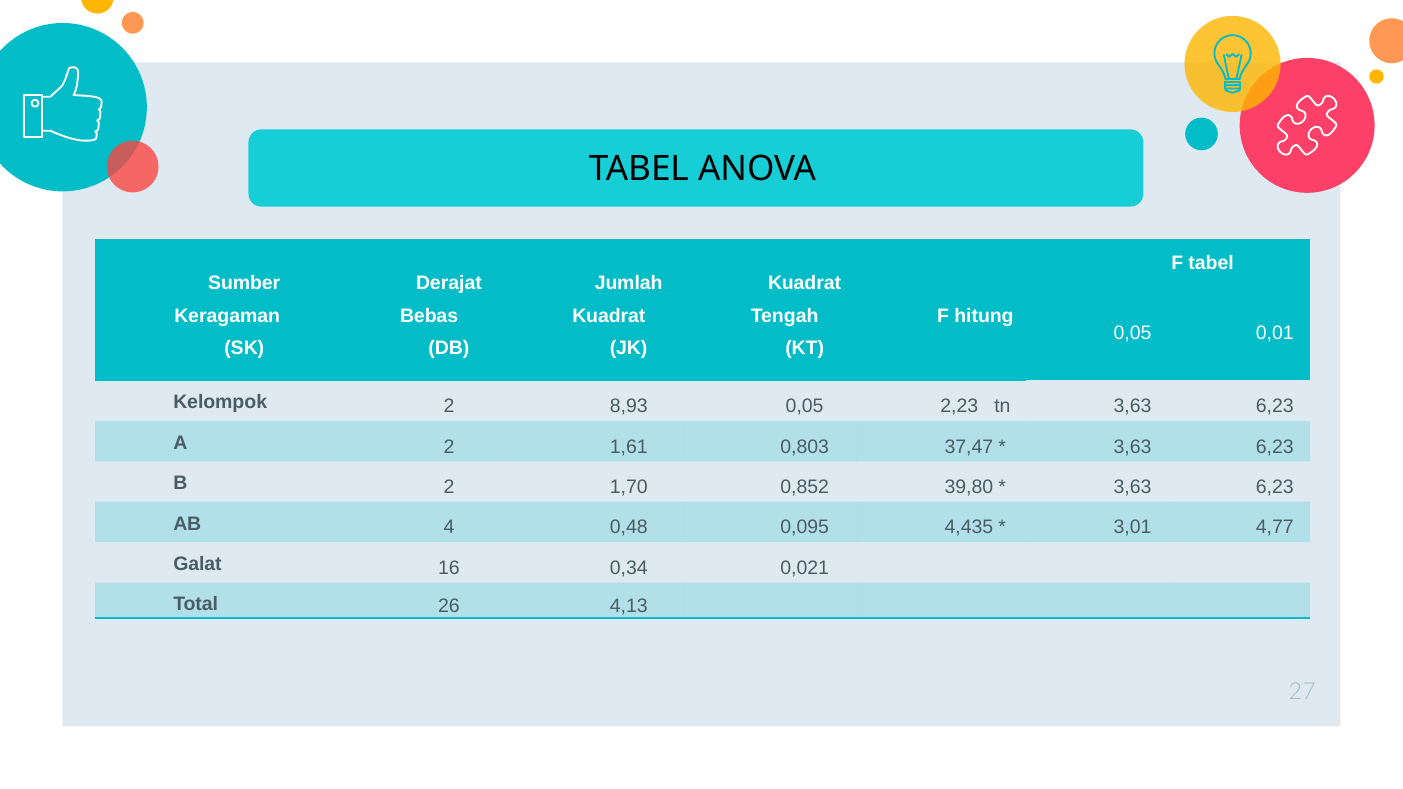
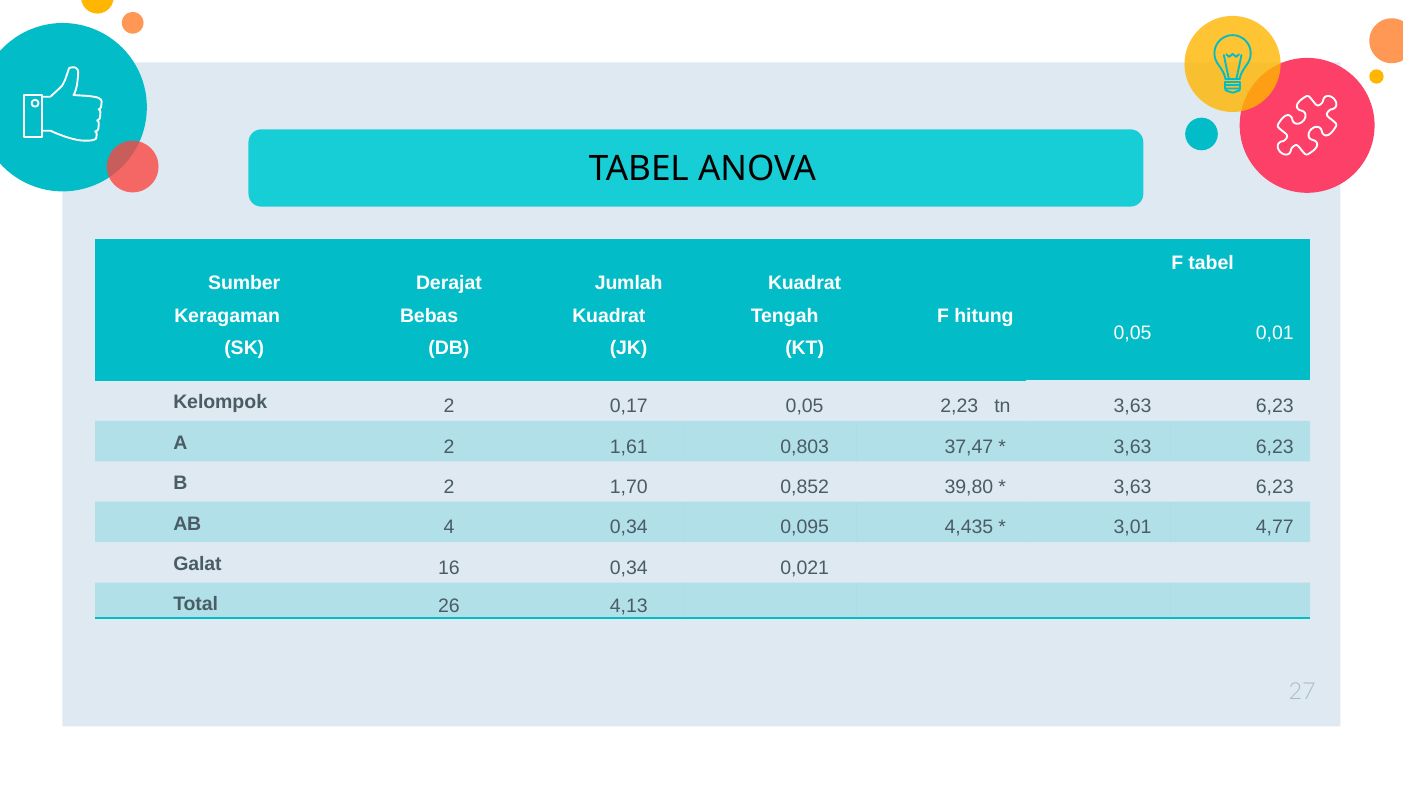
8,93: 8,93 -> 0,17
4 0,48: 0,48 -> 0,34
